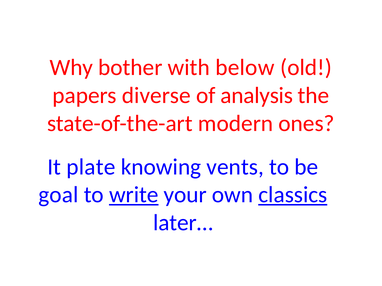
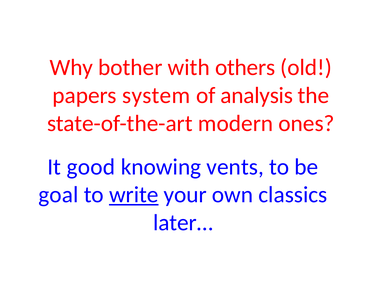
below: below -> others
diverse: diverse -> system
plate: plate -> good
classics underline: present -> none
